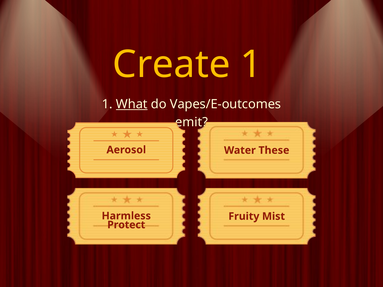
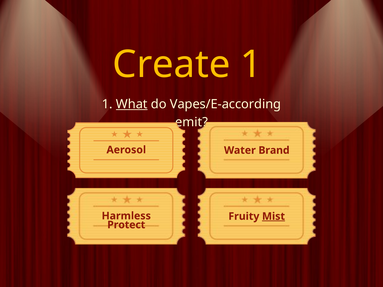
Vapes/E-outcomes: Vapes/E-outcomes -> Vapes/E-according
These: These -> Brand
Mist underline: none -> present
